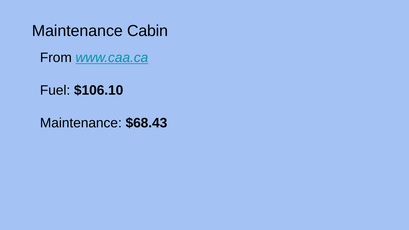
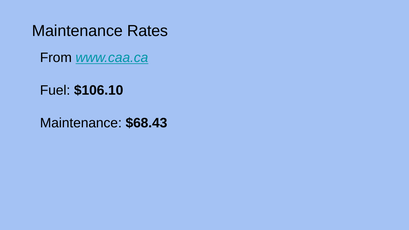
Cabin: Cabin -> Rates
